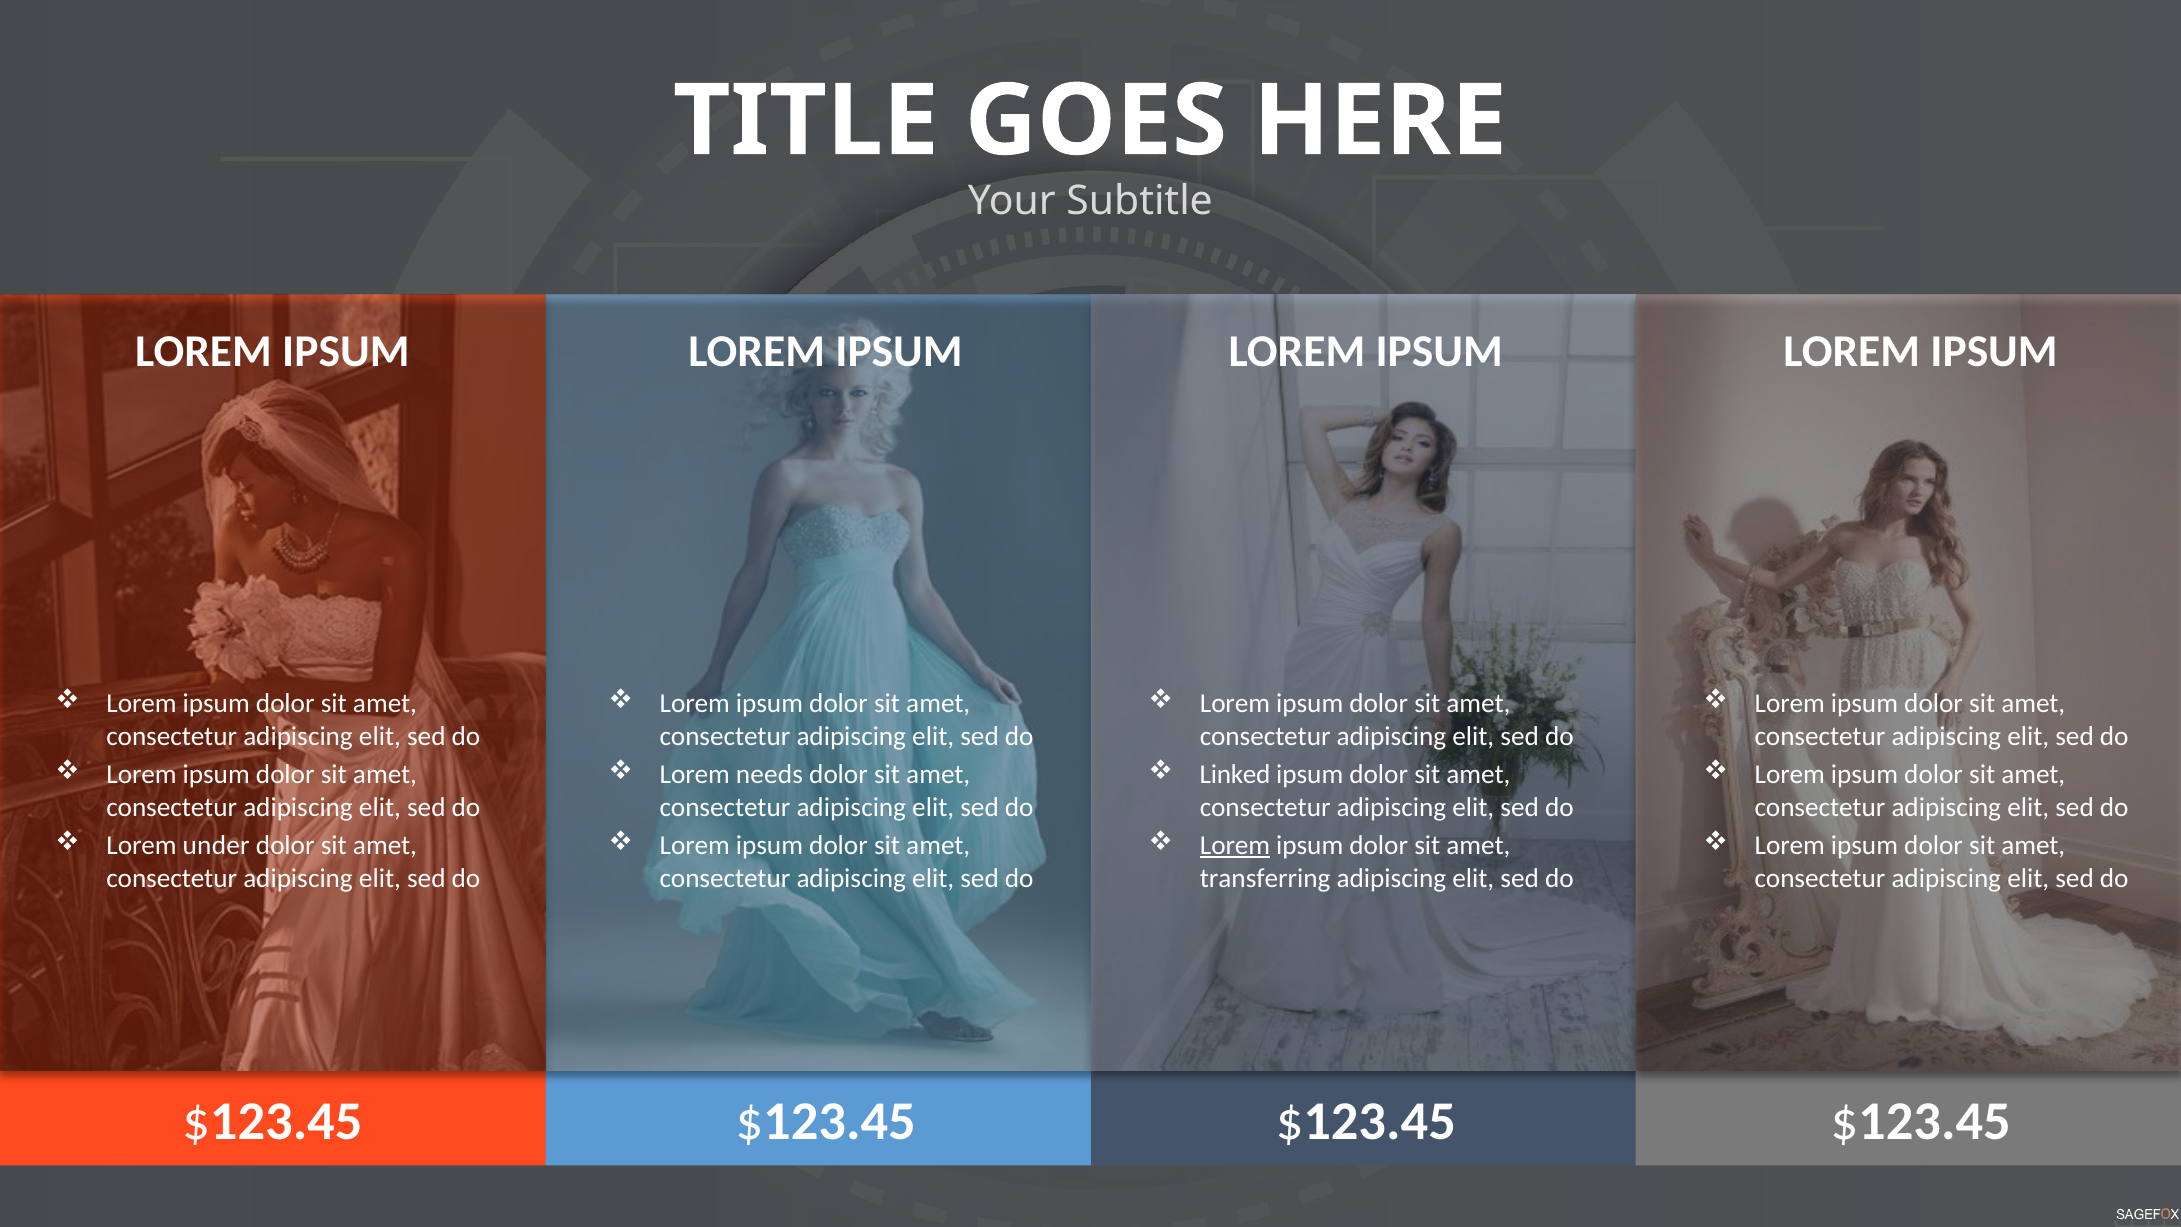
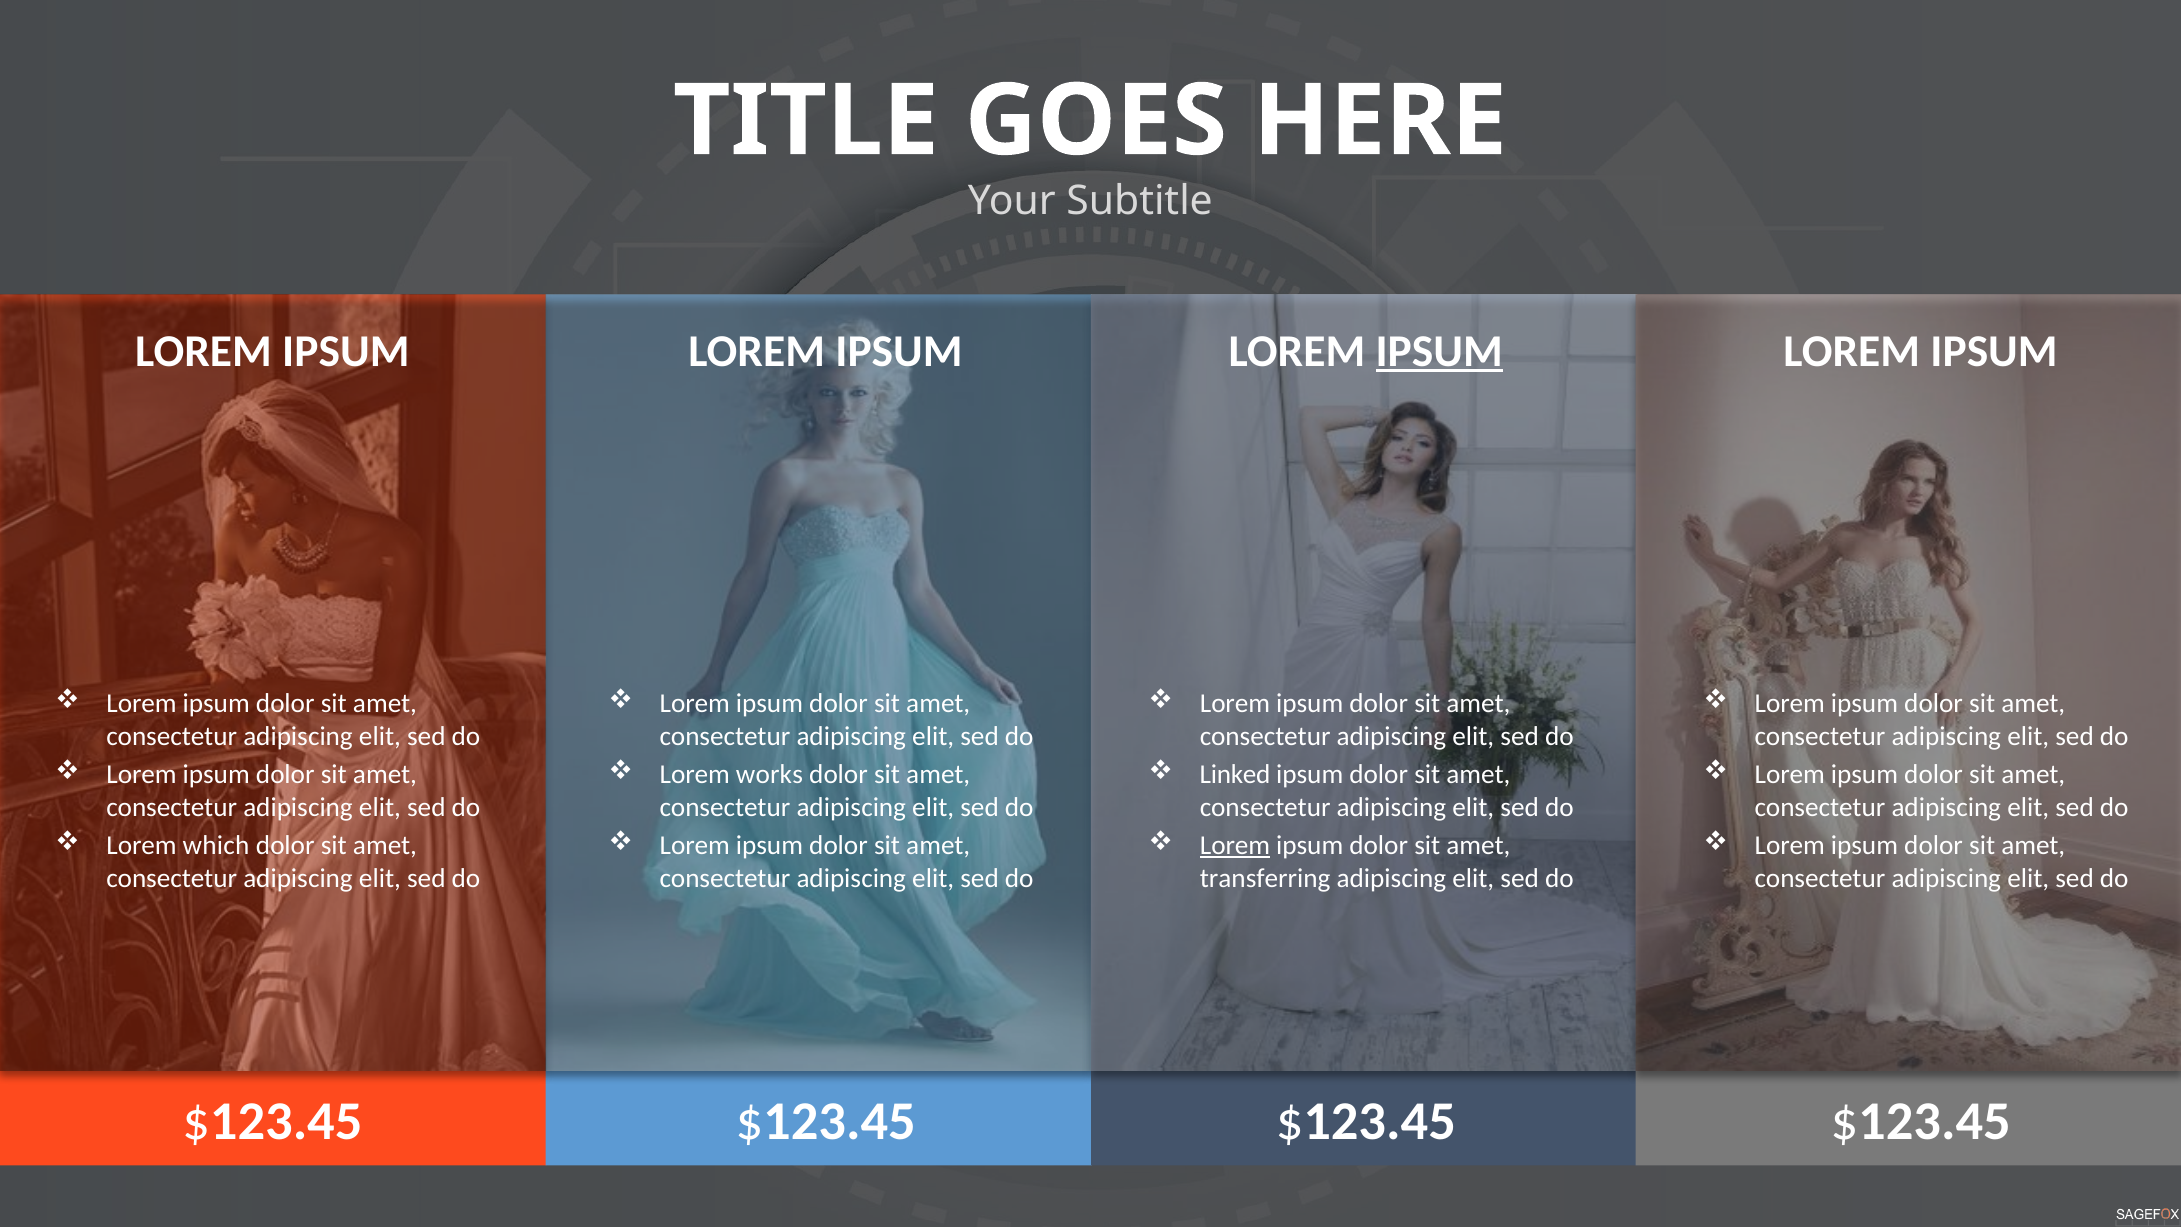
IPSUM at (1439, 351) underline: none -> present
needs: needs -> works
under: under -> which
